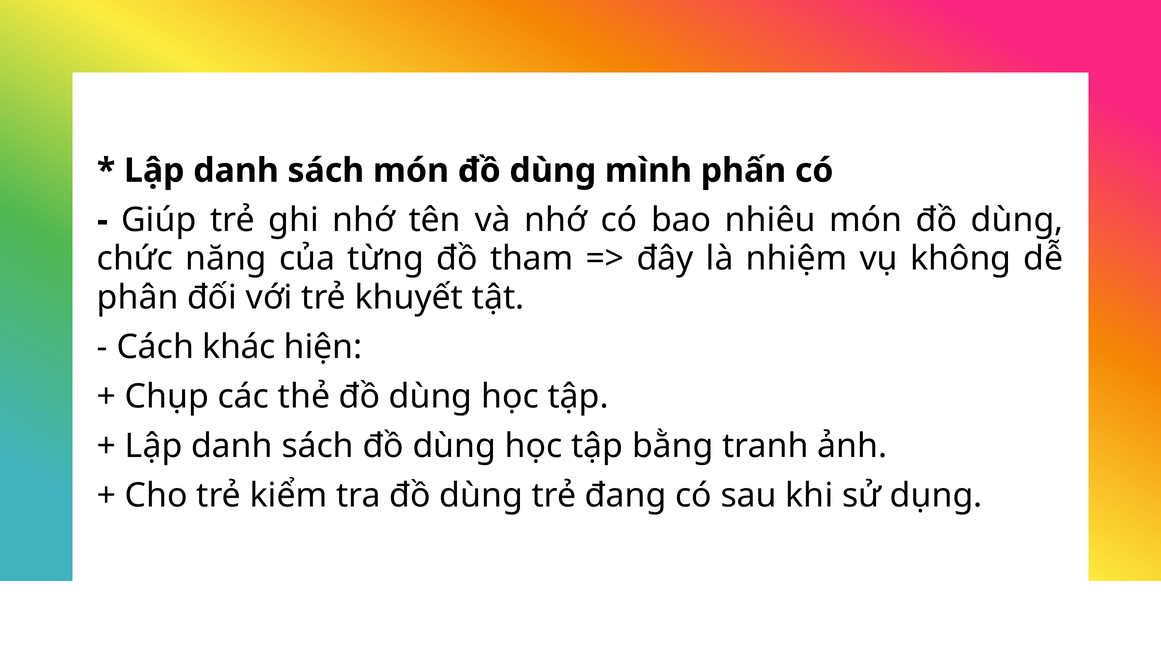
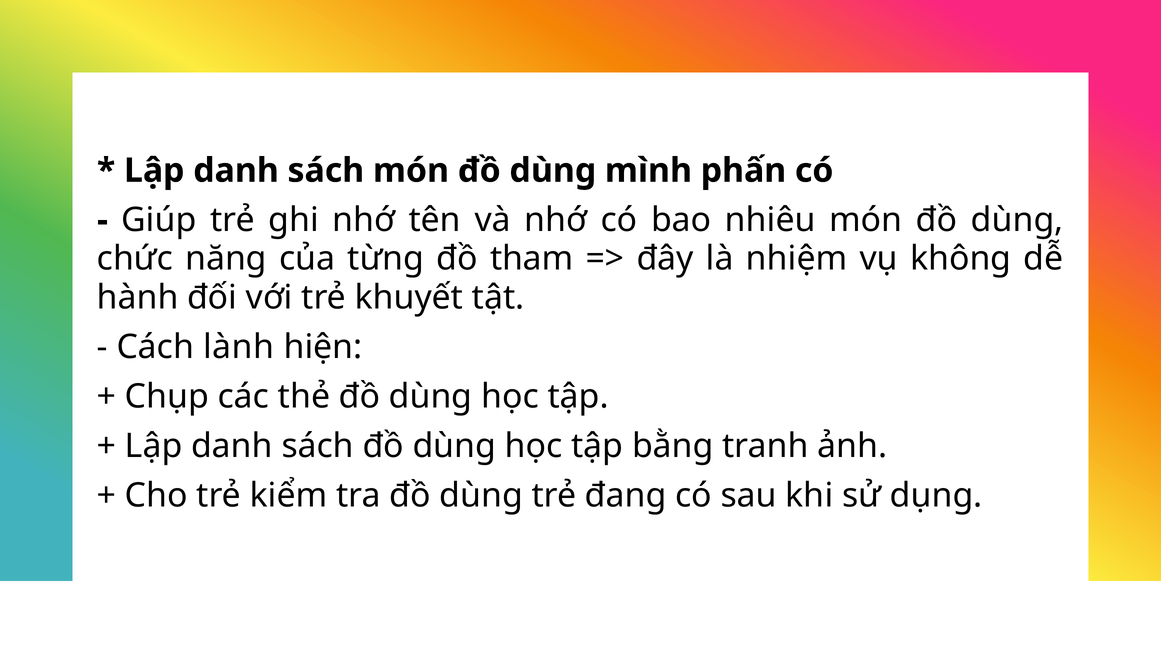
phân: phân -> hành
khác: khác -> lành
